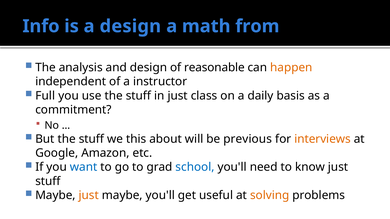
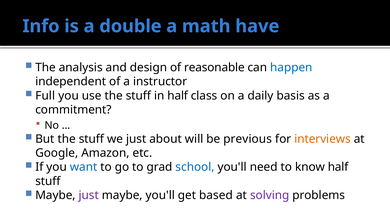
a design: design -> double
from: from -> have
happen colour: orange -> blue
in just: just -> half
we this: this -> just
know just: just -> half
just at (89, 196) colour: orange -> purple
useful: useful -> based
solving colour: orange -> purple
